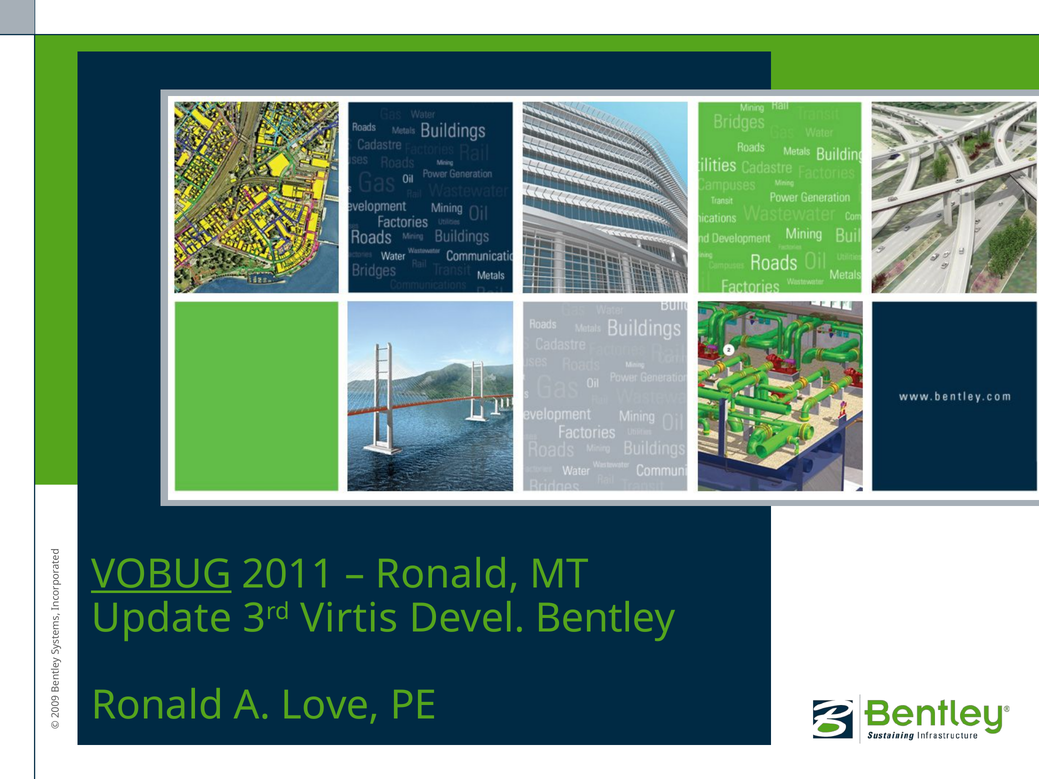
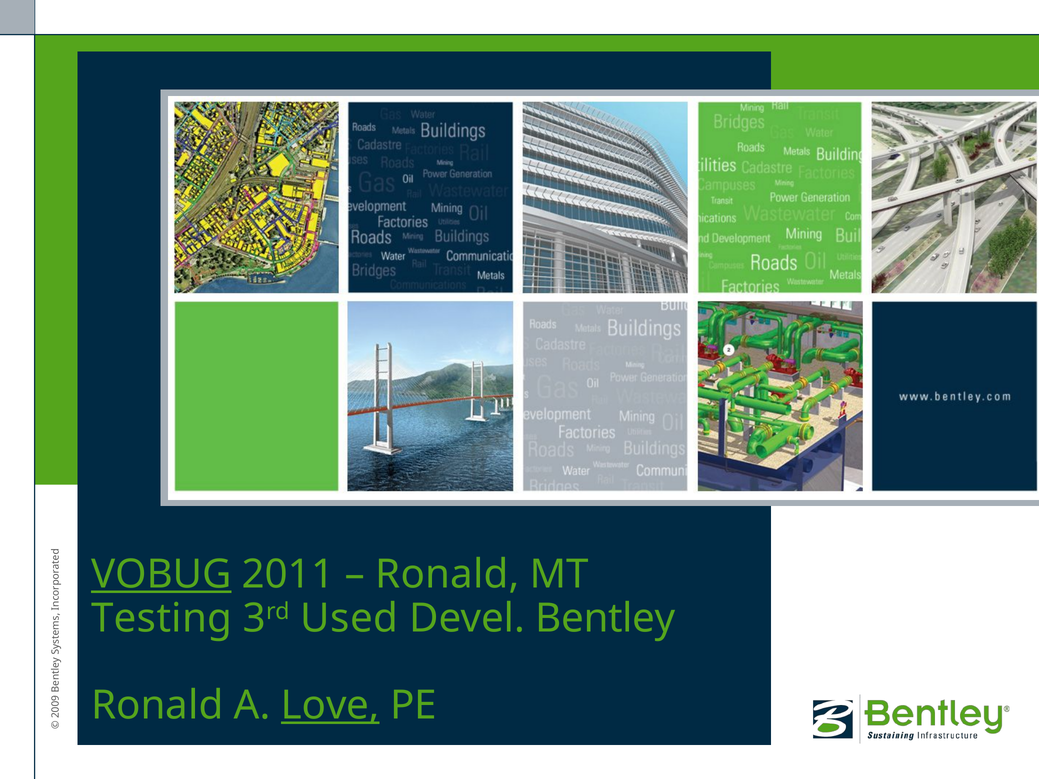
Update: Update -> Testing
Virtis: Virtis -> Used
Love underline: none -> present
